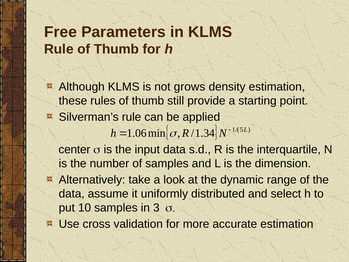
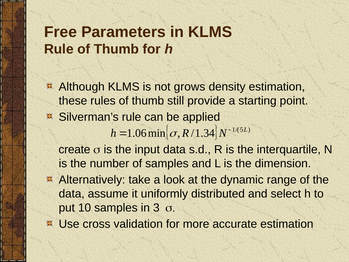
center: center -> create
